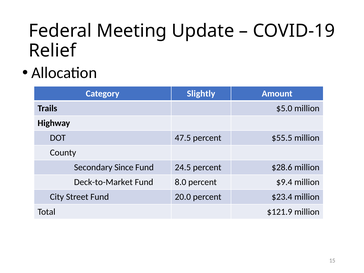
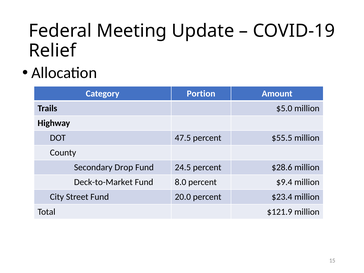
Slightly: Slightly -> Portion
Since: Since -> Drop
